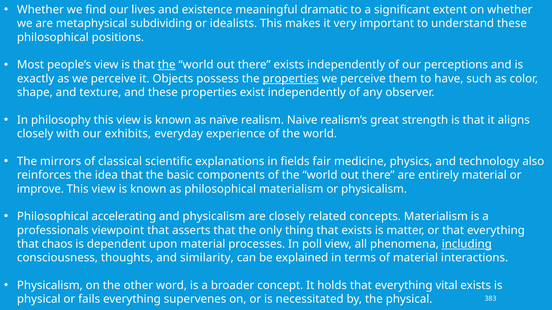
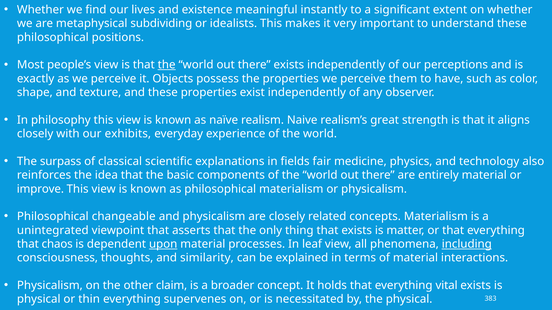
dramatic: dramatic -> instantly
properties at (291, 79) underline: present -> none
mirrors: mirrors -> surpass
accelerating: accelerating -> changeable
professionals: professionals -> unintegrated
upon underline: none -> present
poll: poll -> leaf
word: word -> claim
fails: fails -> thin
